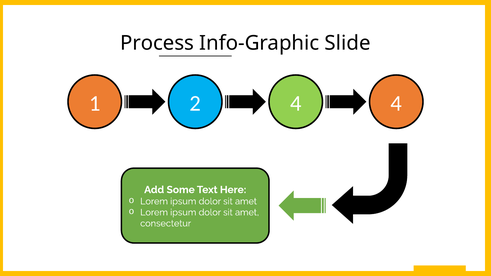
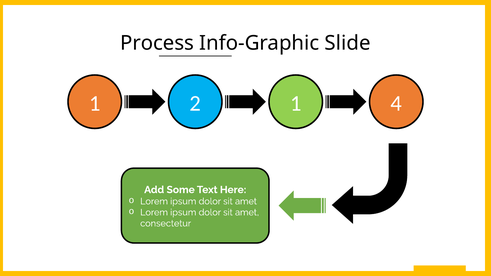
2 4: 4 -> 1
